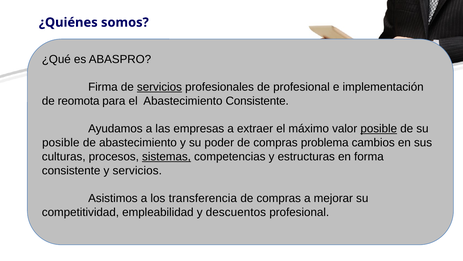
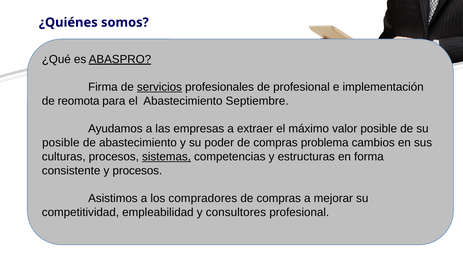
ABASPRO underline: none -> present
Abastecimiento Consistente: Consistente -> Septiembre
posible at (379, 128) underline: present -> none
y servicios: servicios -> procesos
transferencia: transferencia -> compradores
descuentos: descuentos -> consultores
